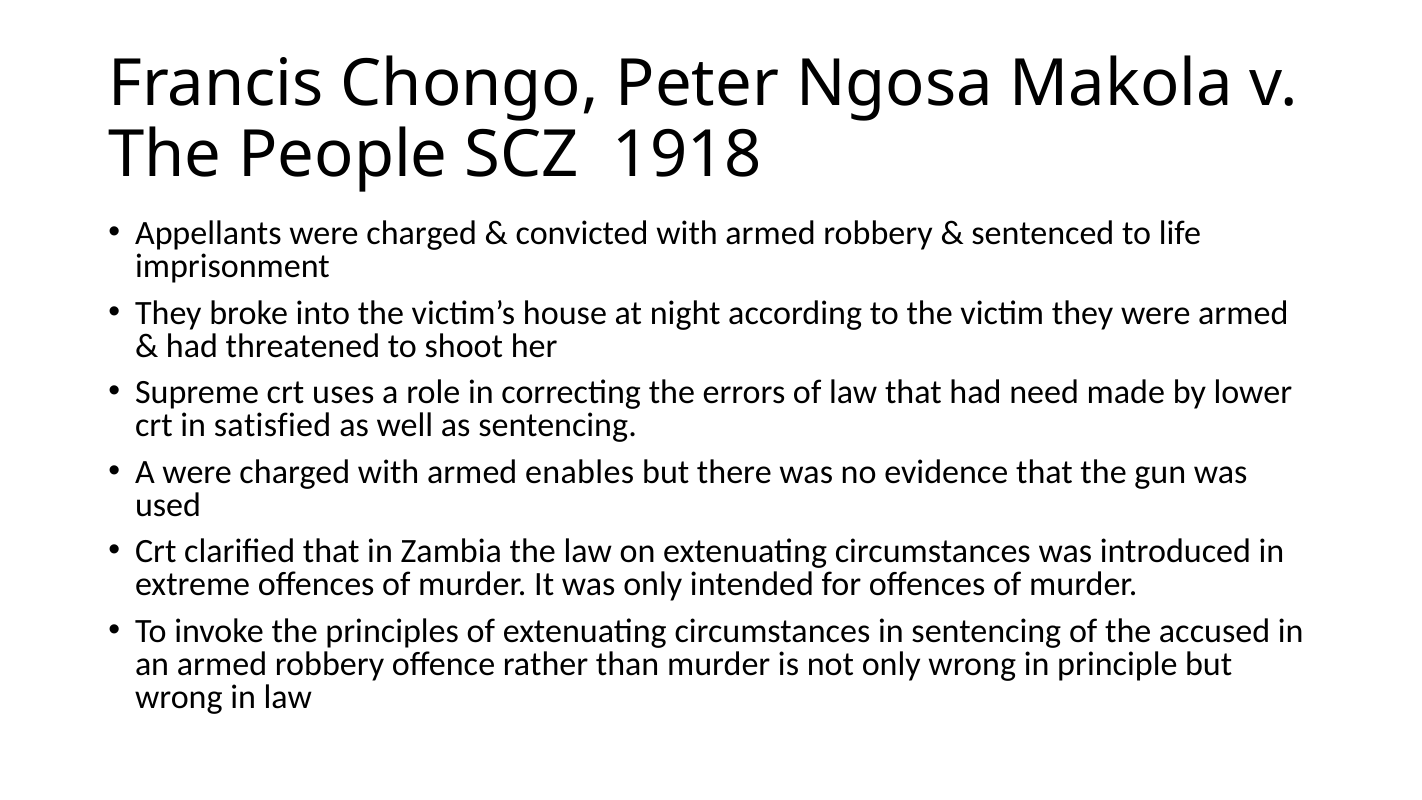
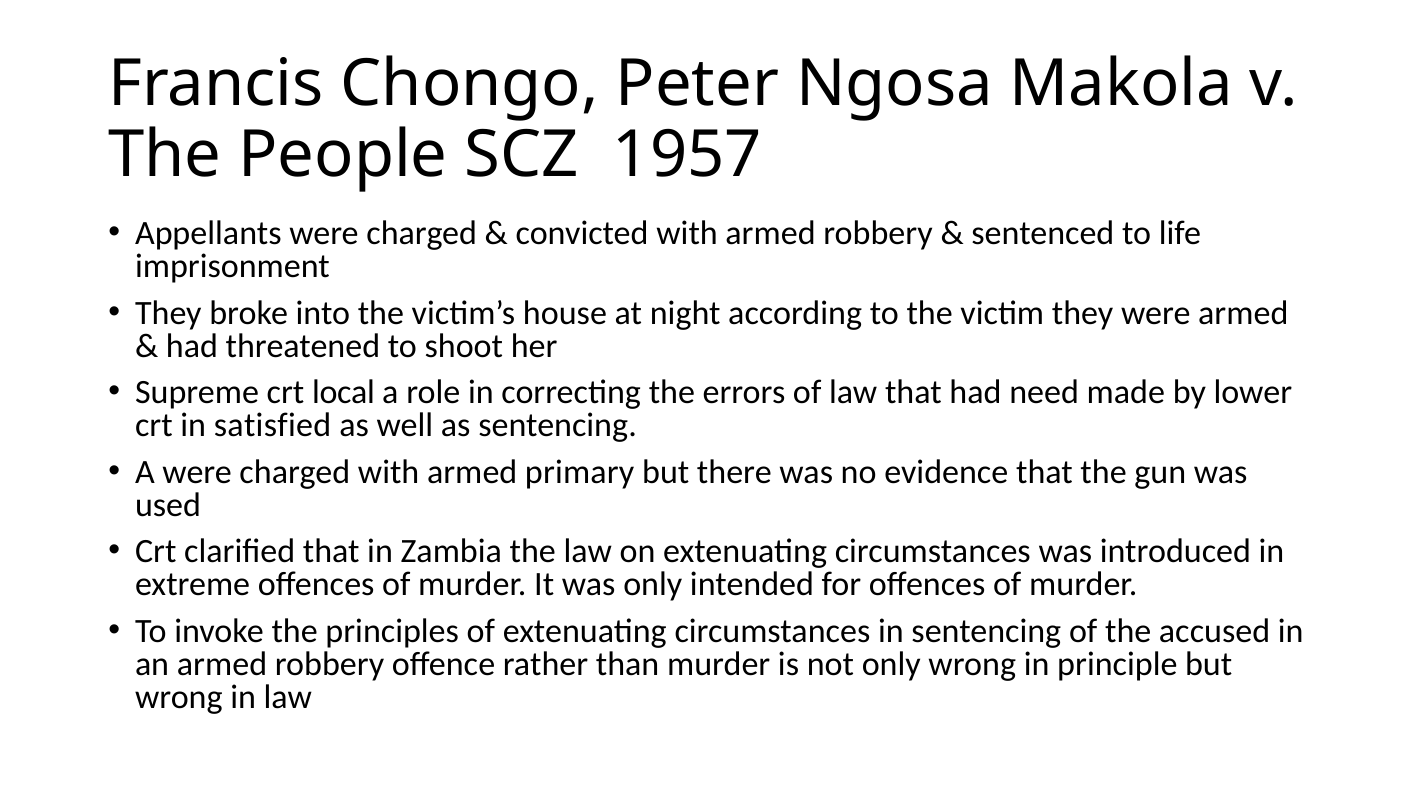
1918: 1918 -> 1957
uses: uses -> local
enables: enables -> primary
